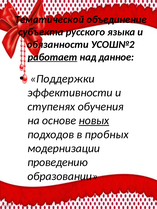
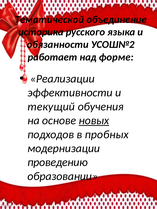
субъекта: субъекта -> историка
работает underline: present -> none
данное: данное -> форме
Поддержки: Поддержки -> Реализации
ступенях: ступенях -> текущий
